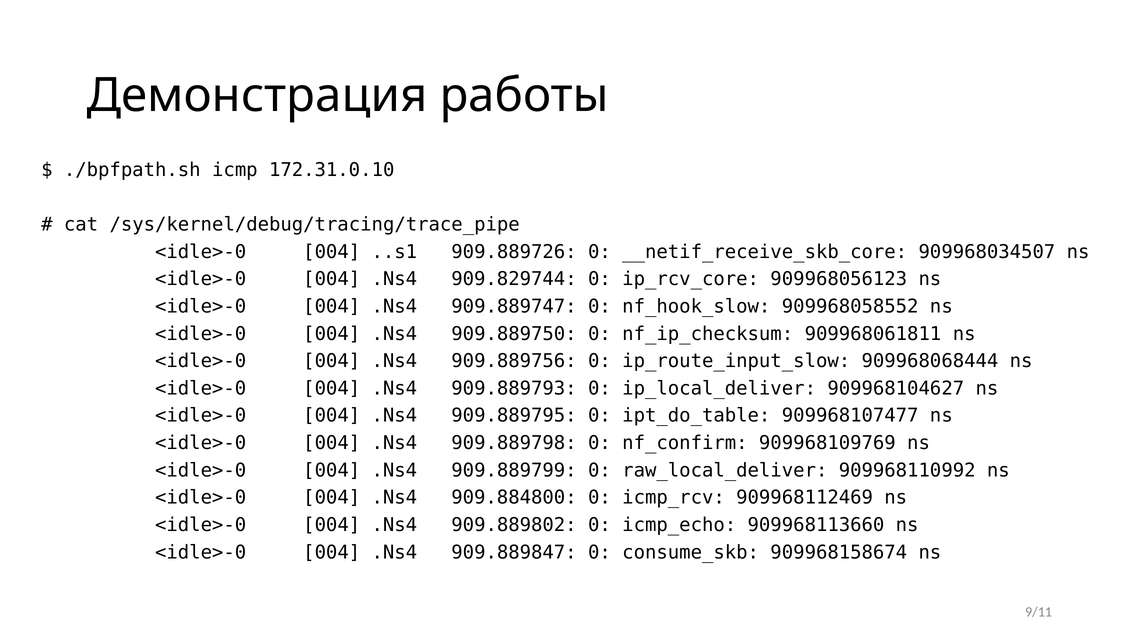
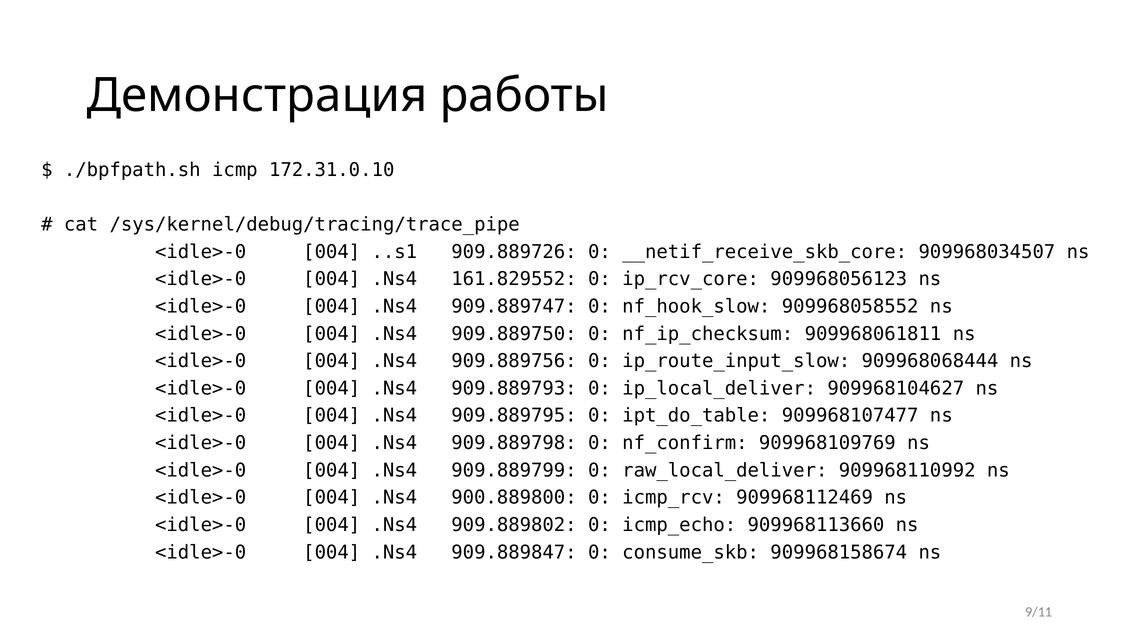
909.829744: 909.829744 -> 161.829552
909.884800: 909.884800 -> 900.889800
